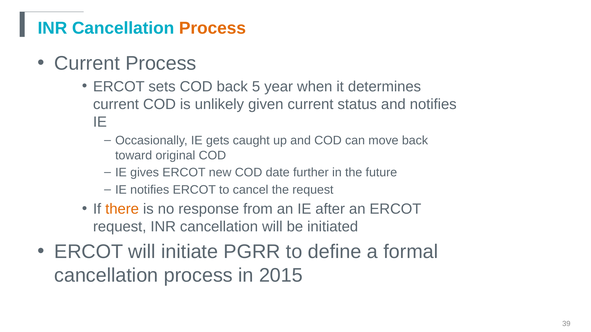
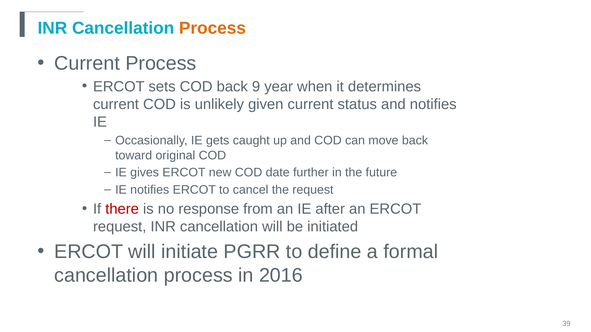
5: 5 -> 9
there colour: orange -> red
2015: 2015 -> 2016
